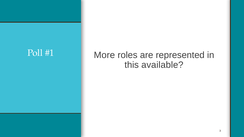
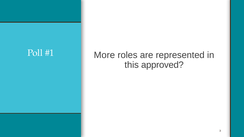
available: available -> approved
